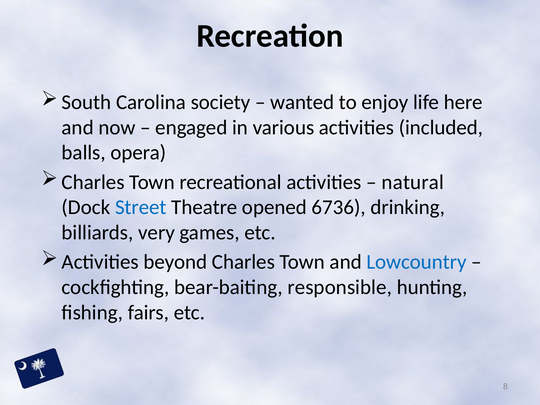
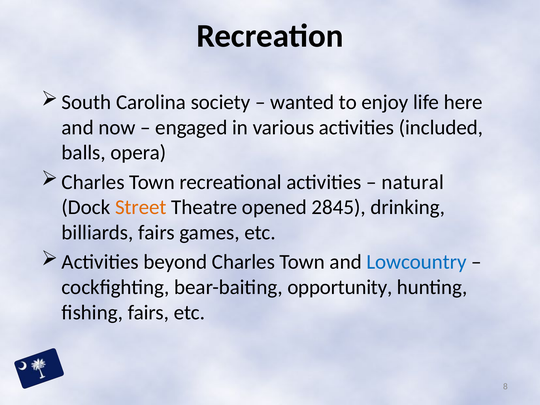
Street colour: blue -> orange
6736: 6736 -> 2845
billiards very: very -> fairs
responsible: responsible -> opportunity
